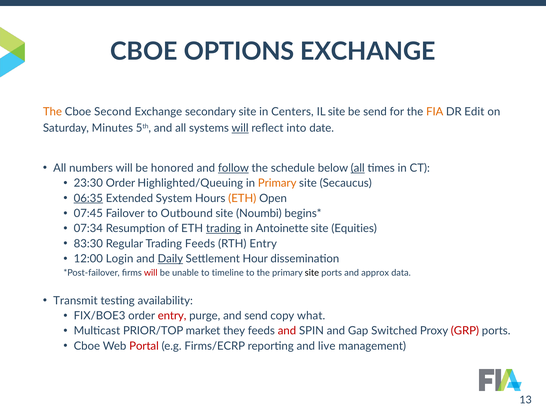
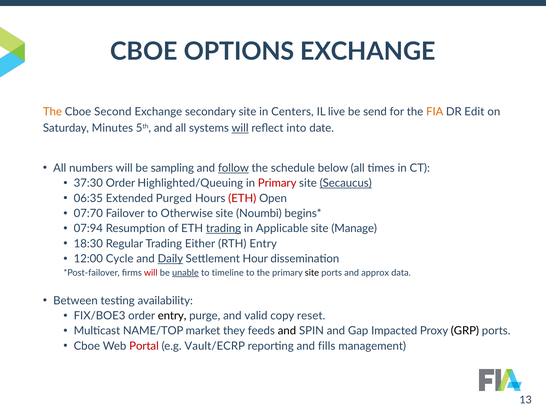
IL site: site -> live
honored: honored -> sampling
all at (358, 168) underline: present -> none
23:30: 23:30 -> 37:30
Primary at (277, 183) colour: orange -> red
Secaucus underline: none -> present
06:35 underline: present -> none
System: System -> Purged
ETH at (242, 198) colour: orange -> red
07:45: 07:45 -> 07:70
Outbound: Outbound -> Otherwise
07:34: 07:34 -> 07:94
Antoinette: Antoinette -> Applicable
Equities: Equities -> Manage
83:30: 83:30 -> 18:30
Trading Feeds: Feeds -> Either
Login: Login -> Cycle
unable underline: none -> present
Transmit: Transmit -> Between
entry at (172, 315) colour: red -> black
and send: send -> valid
what: what -> reset
PRIOR/TOP: PRIOR/TOP -> NAME/TOP
and at (287, 330) colour: red -> black
Switched: Switched -> Impacted
GRP colour: red -> black
Firms/ECRP: Firms/ECRP -> Vault/ECRP
live: live -> fills
